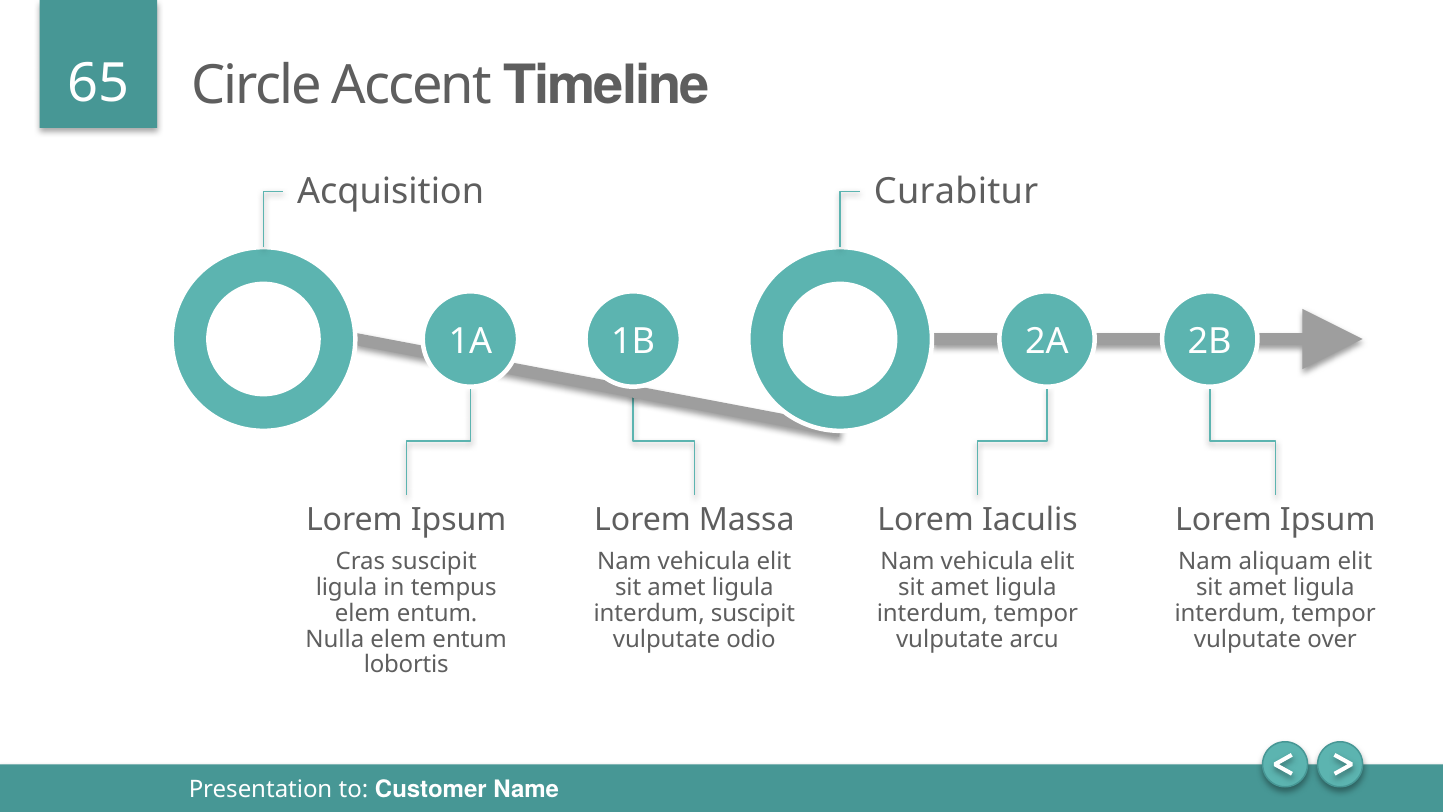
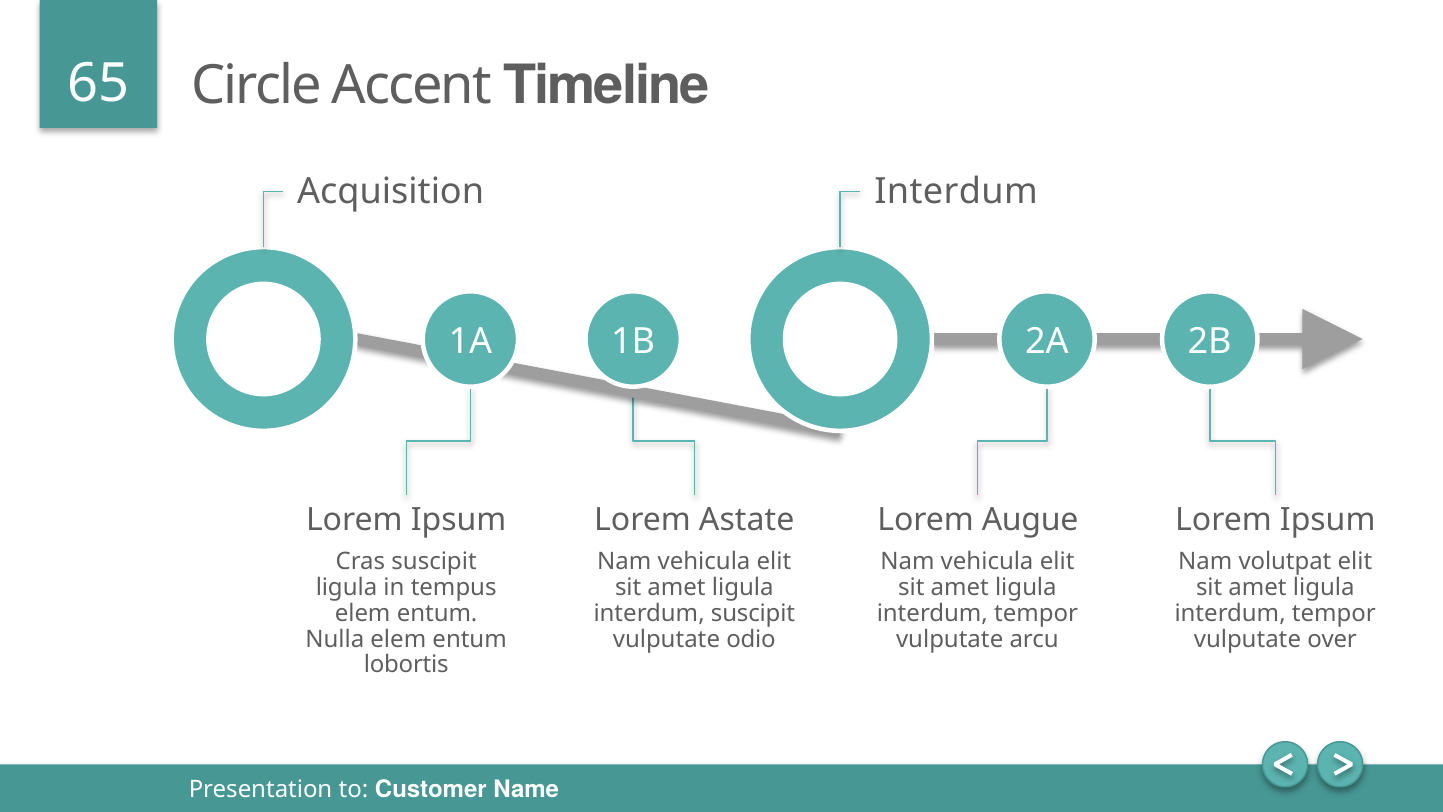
Acquisition Curabitur: Curabitur -> Interdum
Massa: Massa -> Astate
Iaculis: Iaculis -> Augue
aliquam: aliquam -> volutpat
